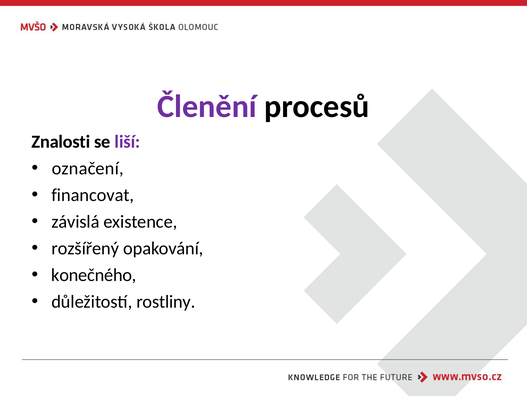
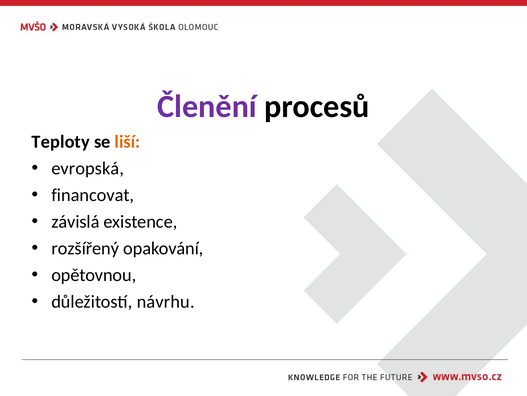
Znalosti: Znalosti -> Teploty
liší colour: purple -> orange
označení: označení -> evropská
konečného: konečného -> opětovnou
rostliny: rostliny -> návrhu
